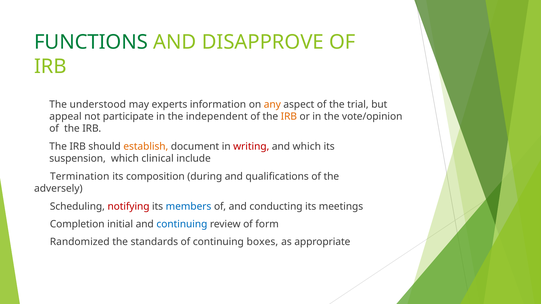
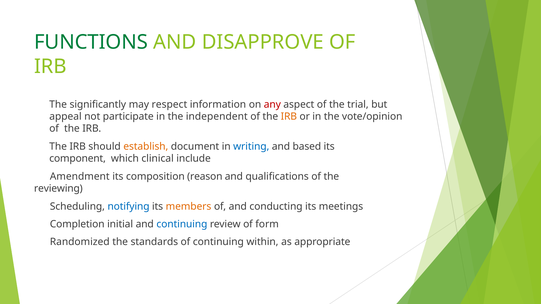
understood: understood -> significantly
experts: experts -> respect
any colour: orange -> red
writing colour: red -> blue
and which: which -> based
suspension: suspension -> component
Termination: Termination -> Amendment
during: during -> reason
adversely: adversely -> reviewing
notifying colour: red -> blue
members colour: blue -> orange
boxes: boxes -> within
